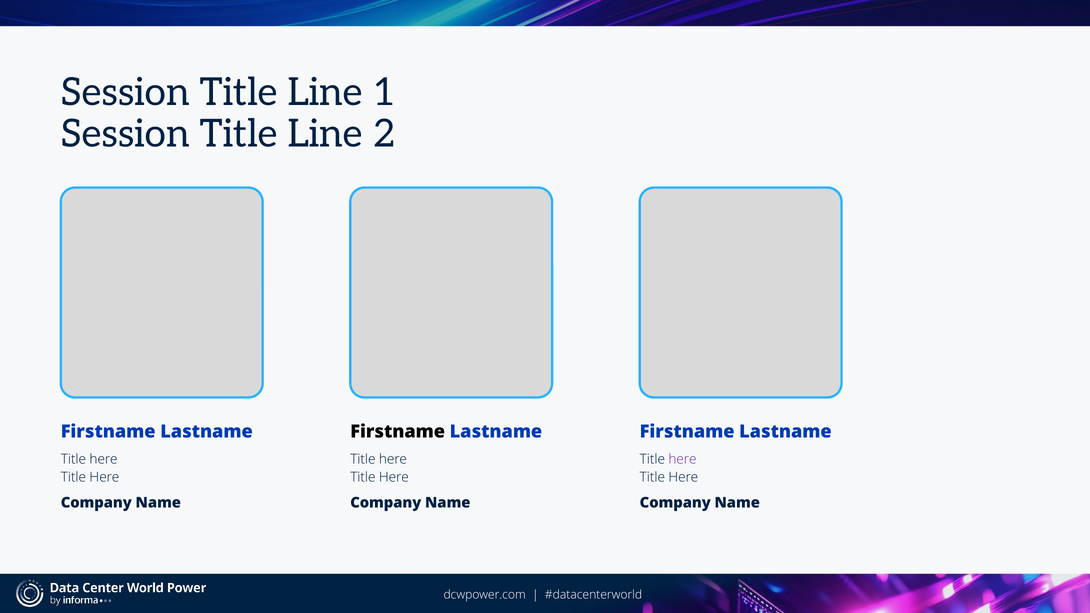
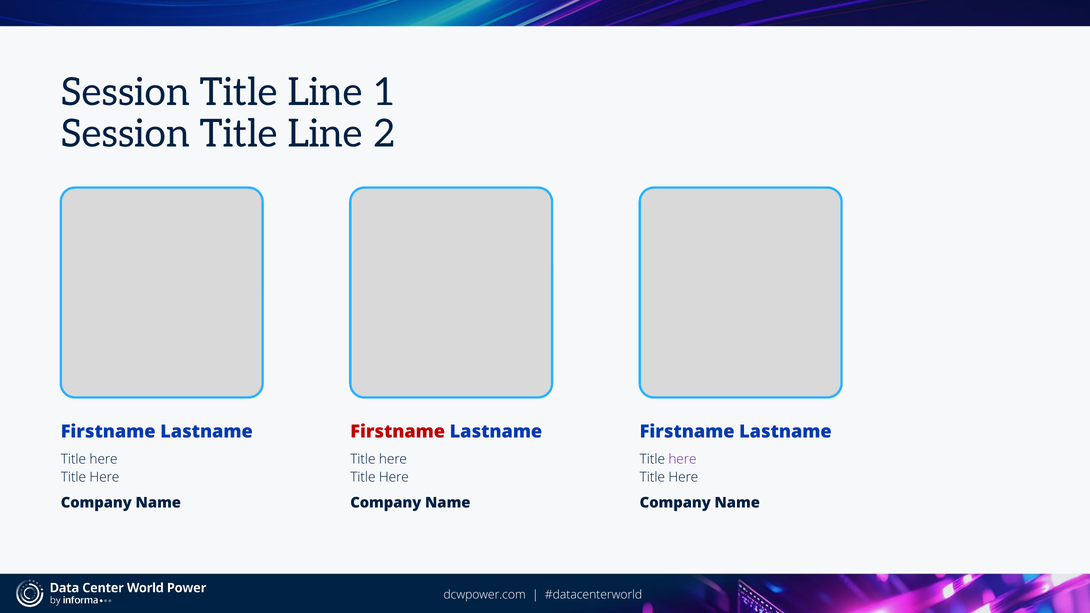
Firstname at (398, 432) colour: black -> red
